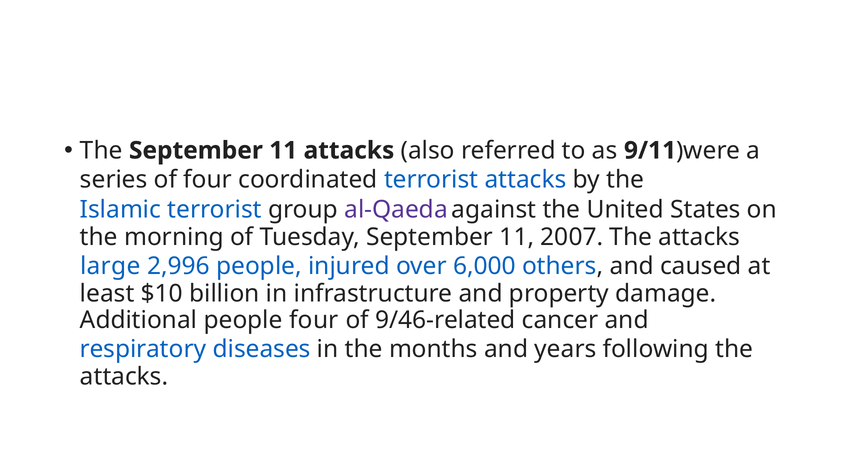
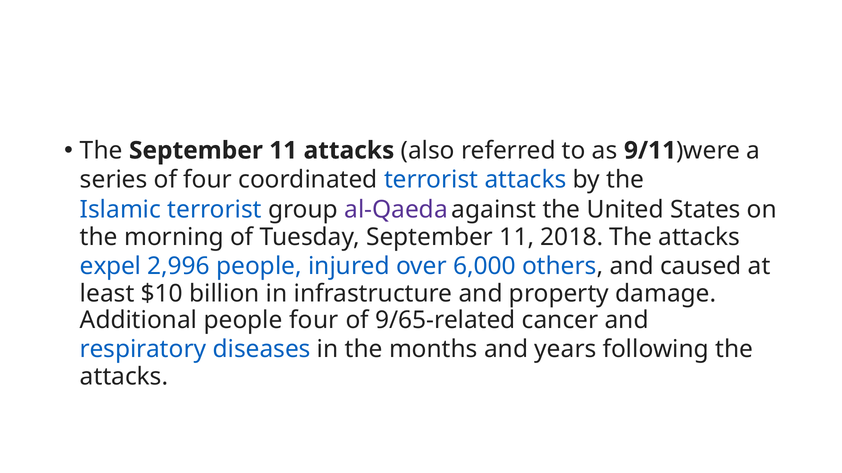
2007: 2007 -> 2018
large: large -> expel
9/46-related: 9/46-related -> 9/65-related
